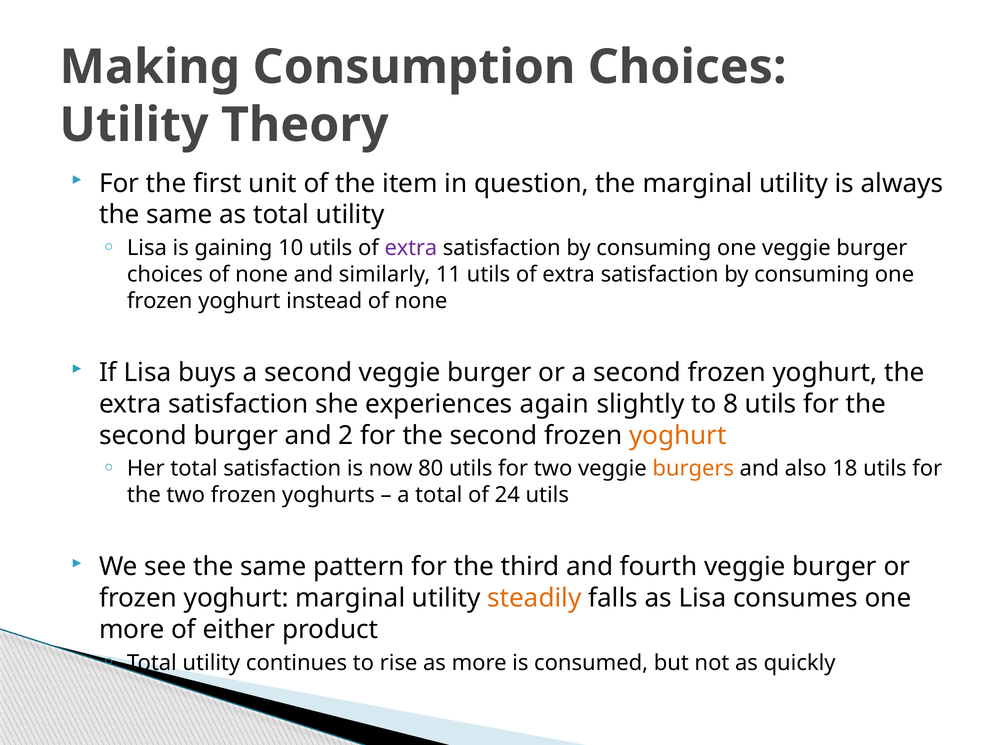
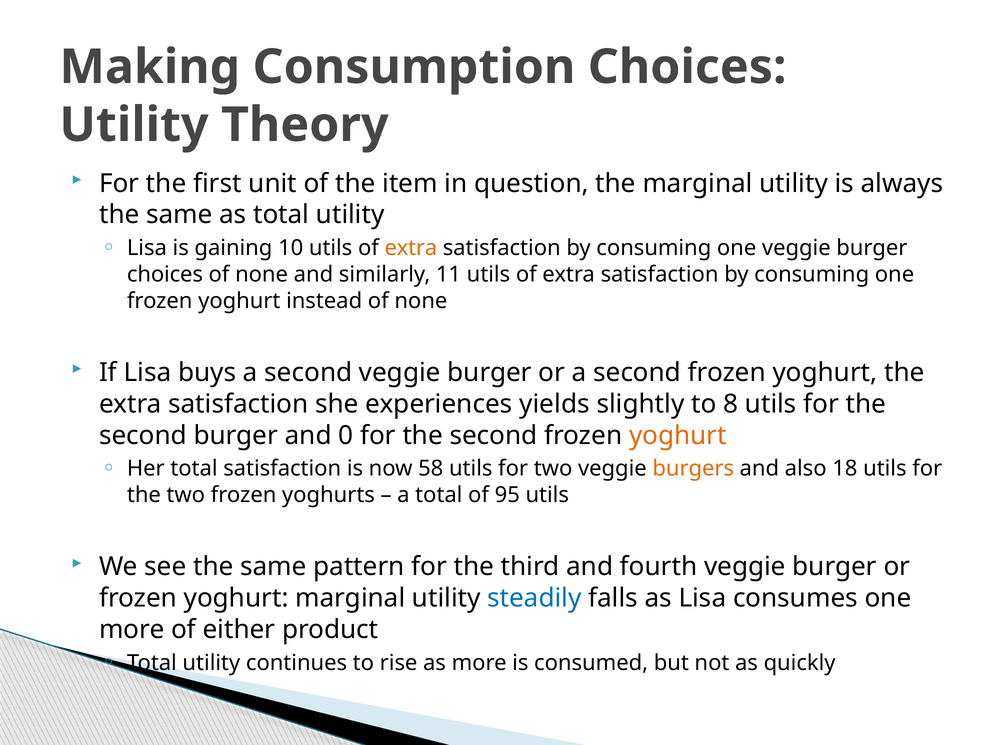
extra at (411, 248) colour: purple -> orange
again: again -> yields
2: 2 -> 0
80: 80 -> 58
24: 24 -> 95
steadily colour: orange -> blue
